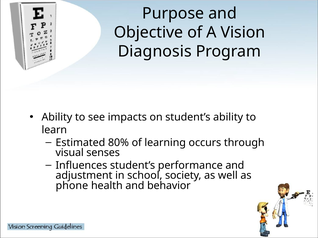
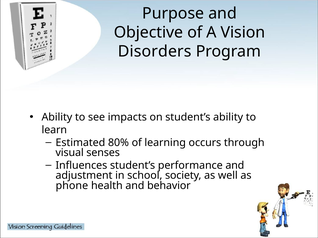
Diagnosis: Diagnosis -> Disorders
